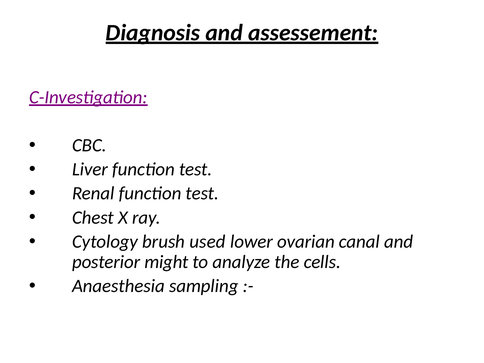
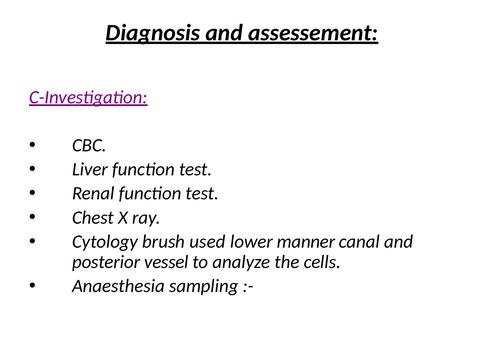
ovarian: ovarian -> manner
might: might -> vessel
